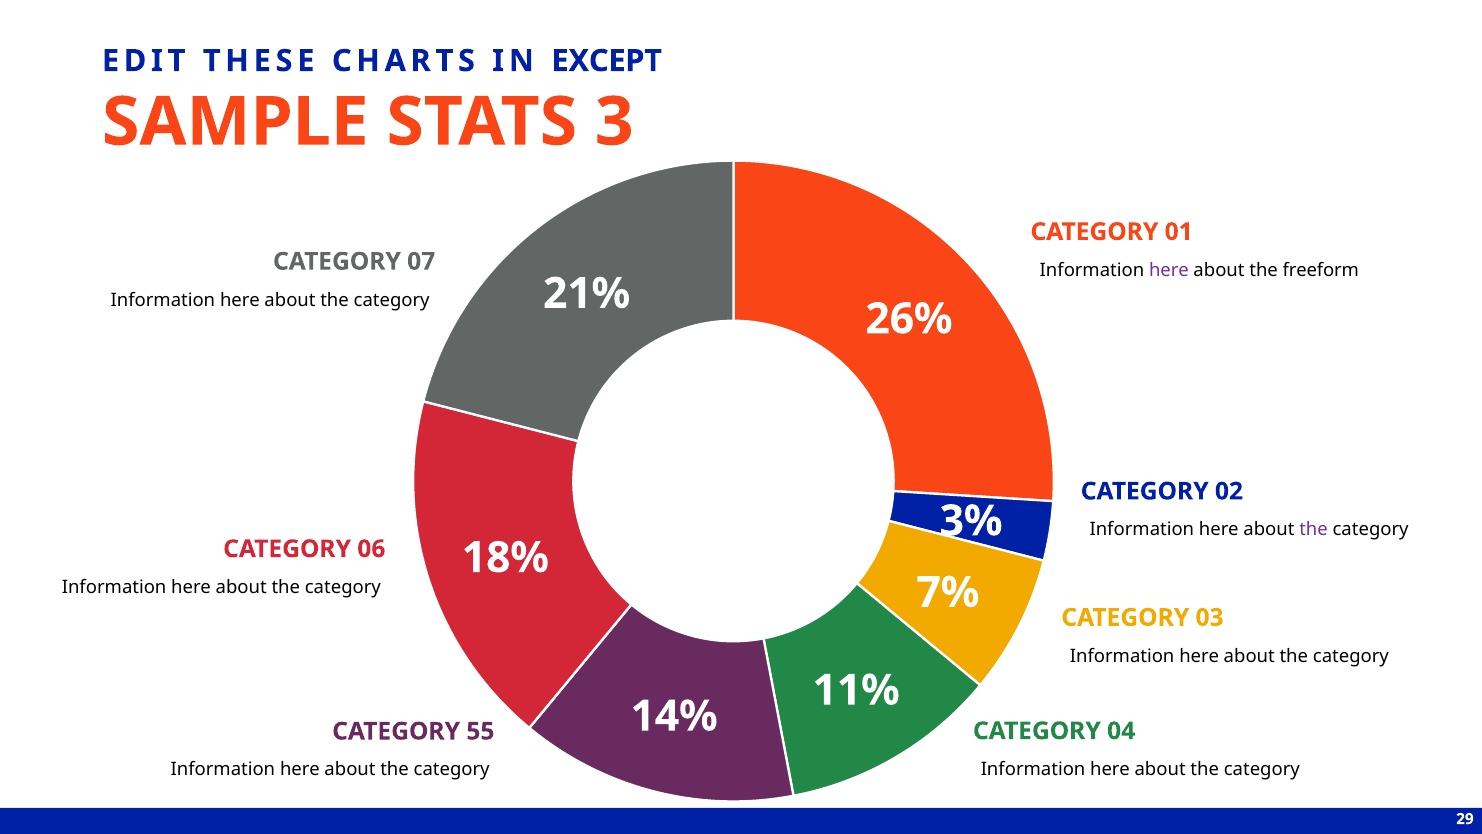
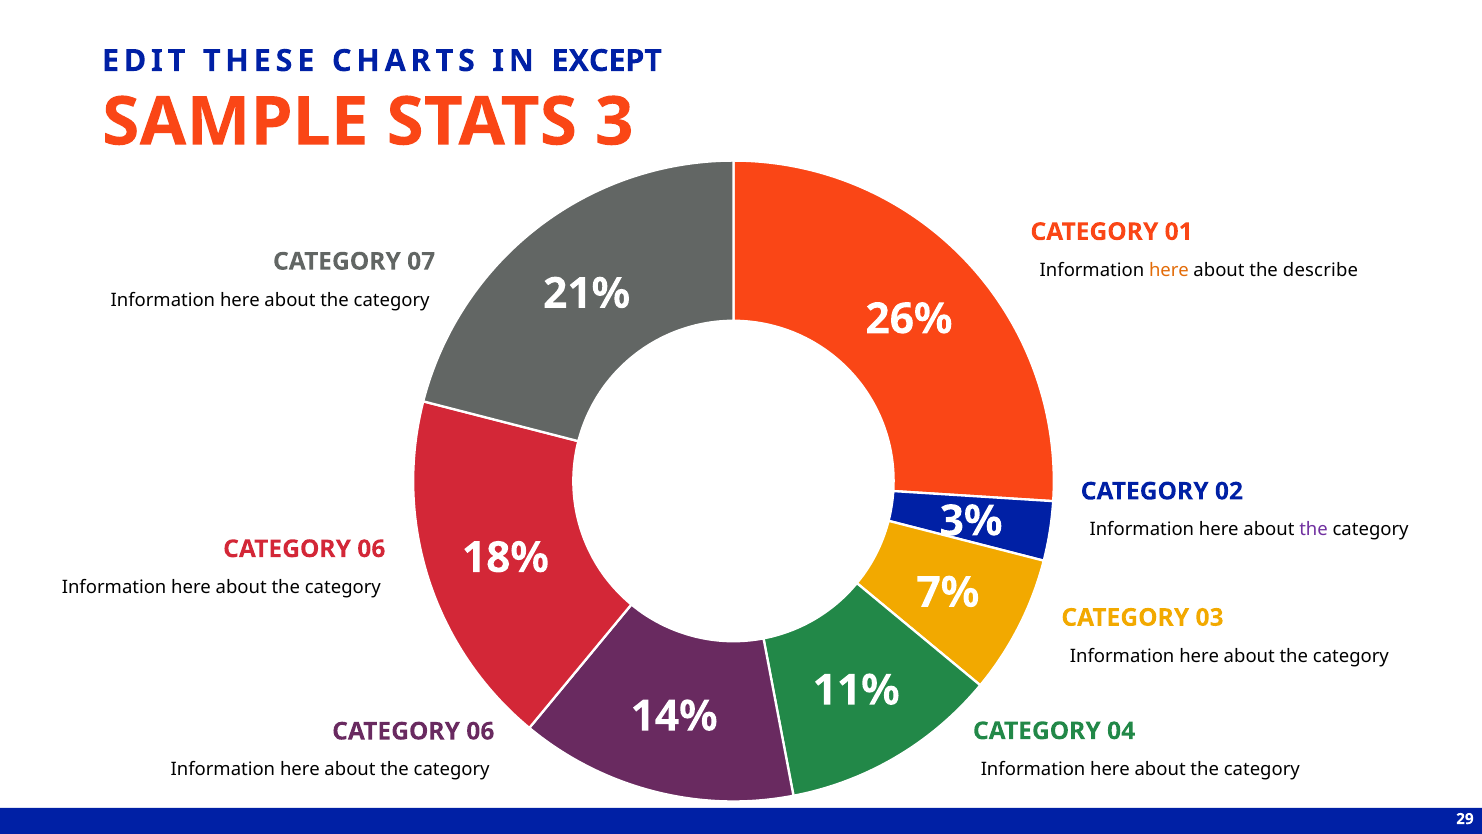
here at (1169, 270) colour: purple -> orange
freeform: freeform -> describe
55 at (480, 731): 55 -> 06
